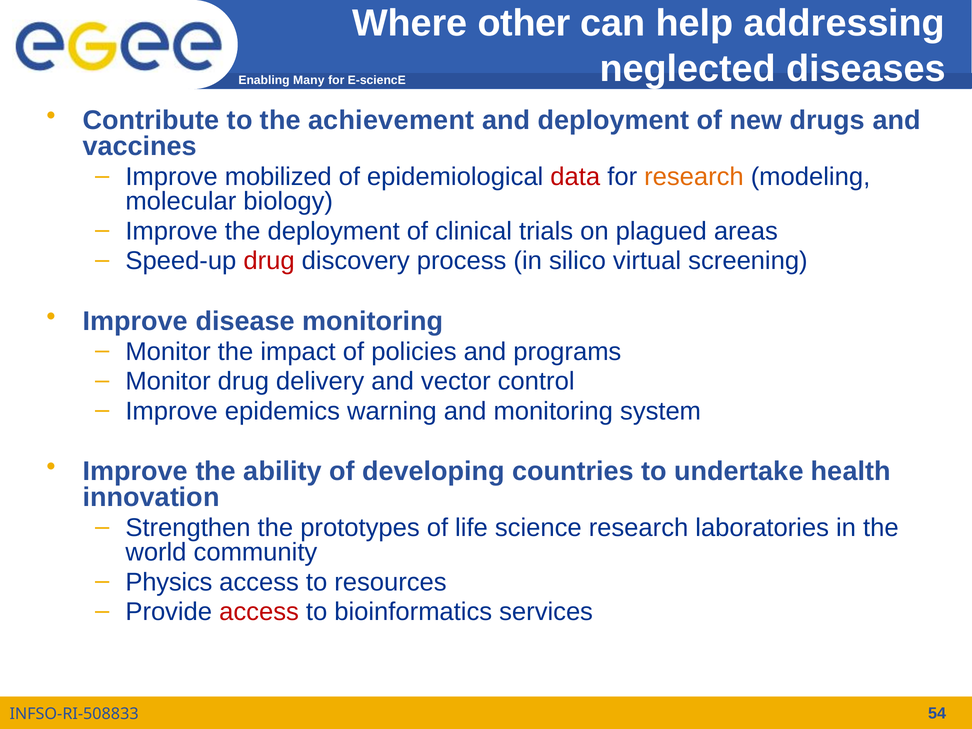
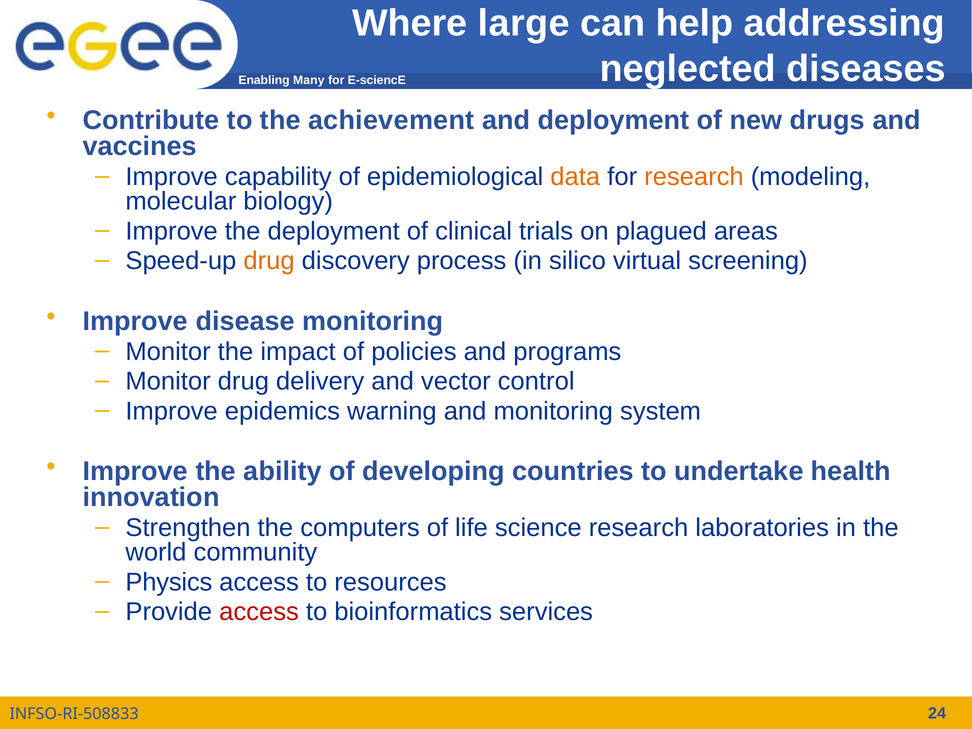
other: other -> large
mobilized: mobilized -> capability
data colour: red -> orange
drug at (269, 261) colour: red -> orange
prototypes: prototypes -> computers
54: 54 -> 24
